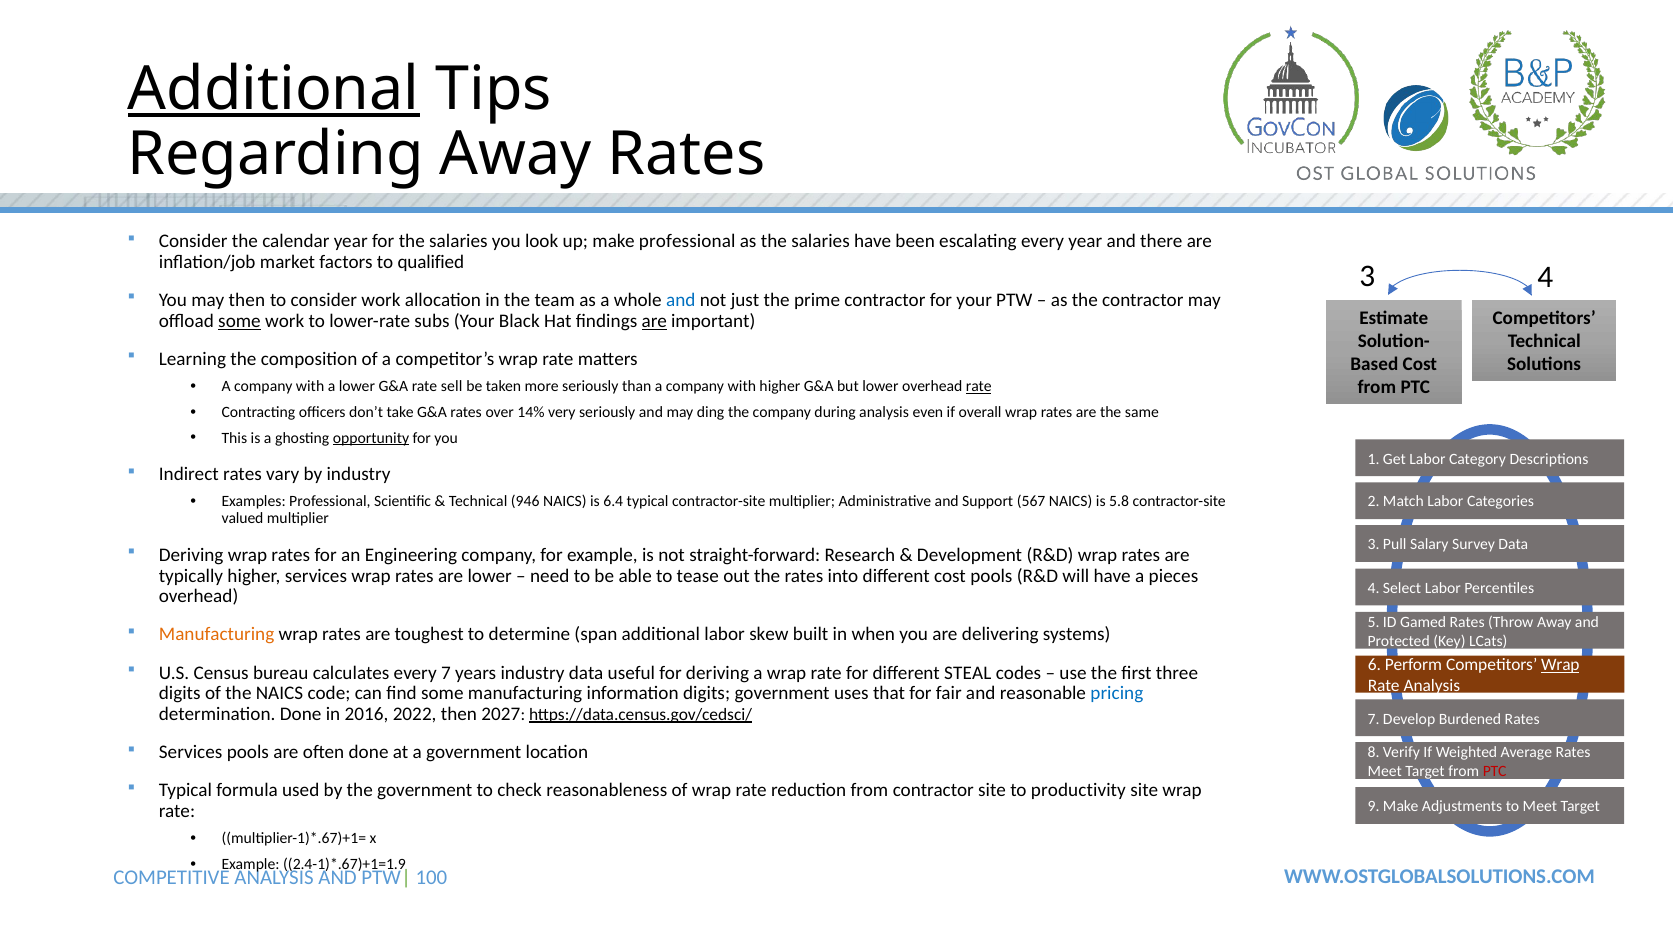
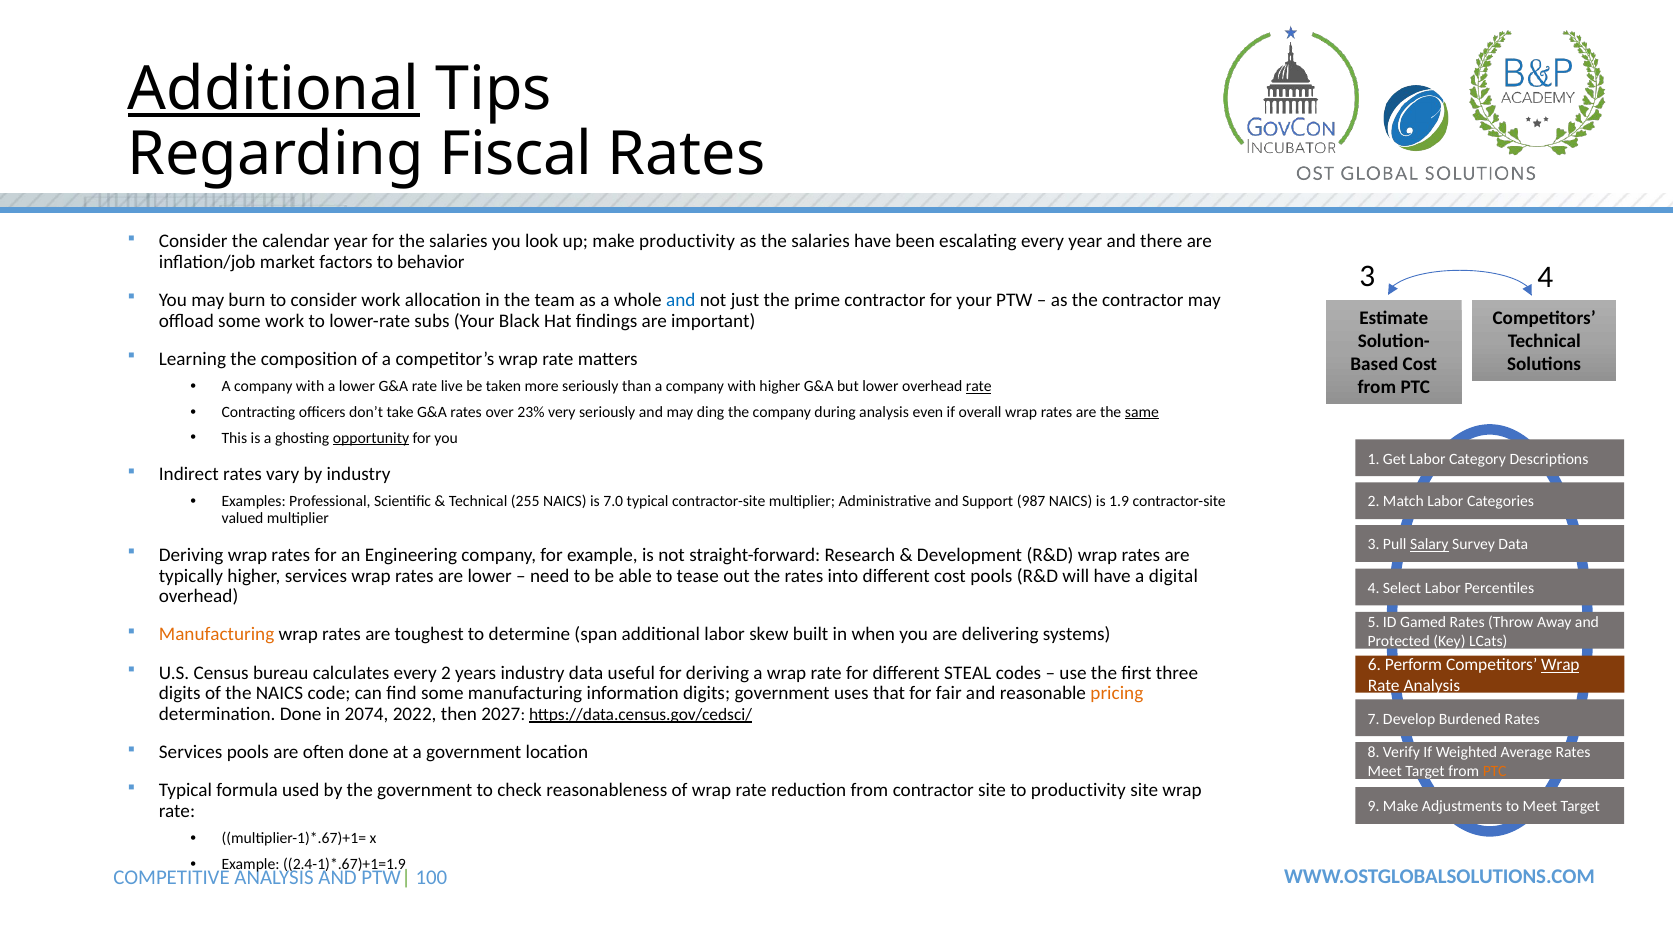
Regarding Away: Away -> Fiscal
make professional: professional -> productivity
qualified: qualified -> behavior
may then: then -> burn
some at (239, 321) underline: present -> none
are at (654, 321) underline: present -> none
sell: sell -> live
14%: 14% -> 23%
same underline: none -> present
946: 946 -> 255
6.4: 6.4 -> 7.0
567: 567 -> 987
5.8: 5.8 -> 1.9
Salary underline: none -> present
pieces: pieces -> digital
every 7: 7 -> 2
pricing colour: blue -> orange
2016: 2016 -> 2074
PTC at (1495, 771) colour: red -> orange
